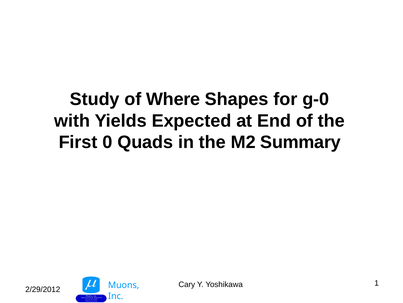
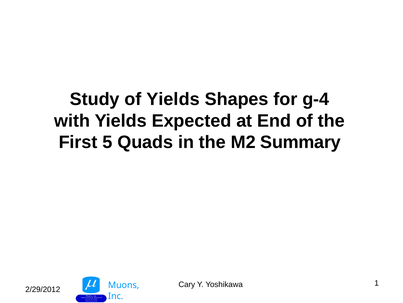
of Where: Where -> Yields
g-0: g-0 -> g-4
0: 0 -> 5
